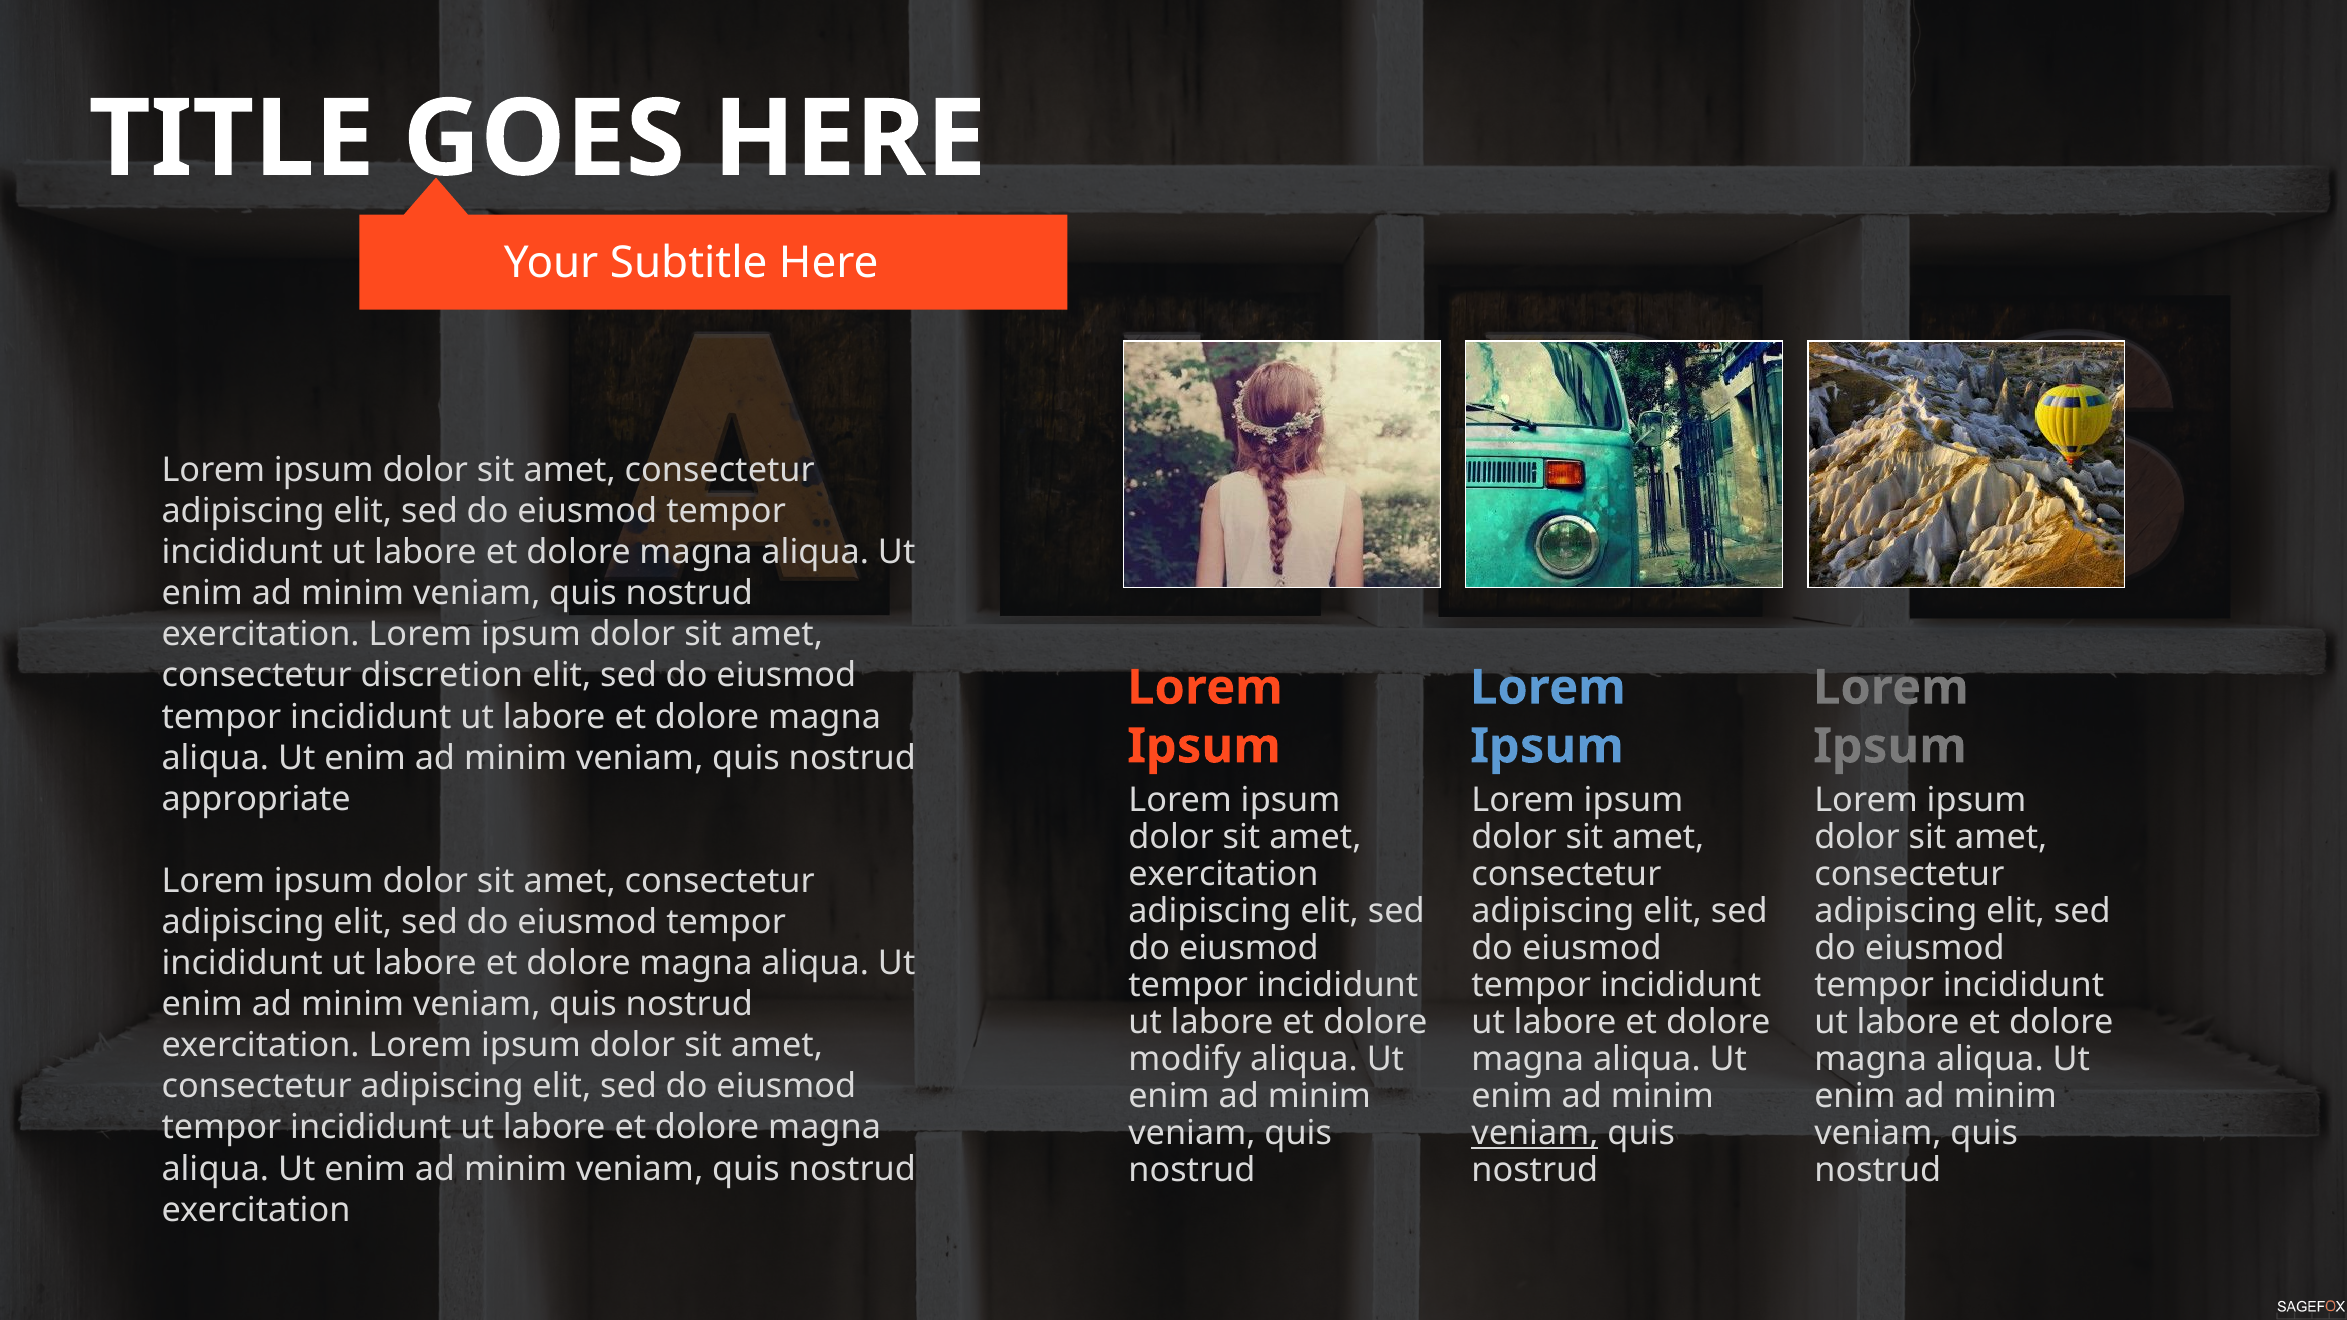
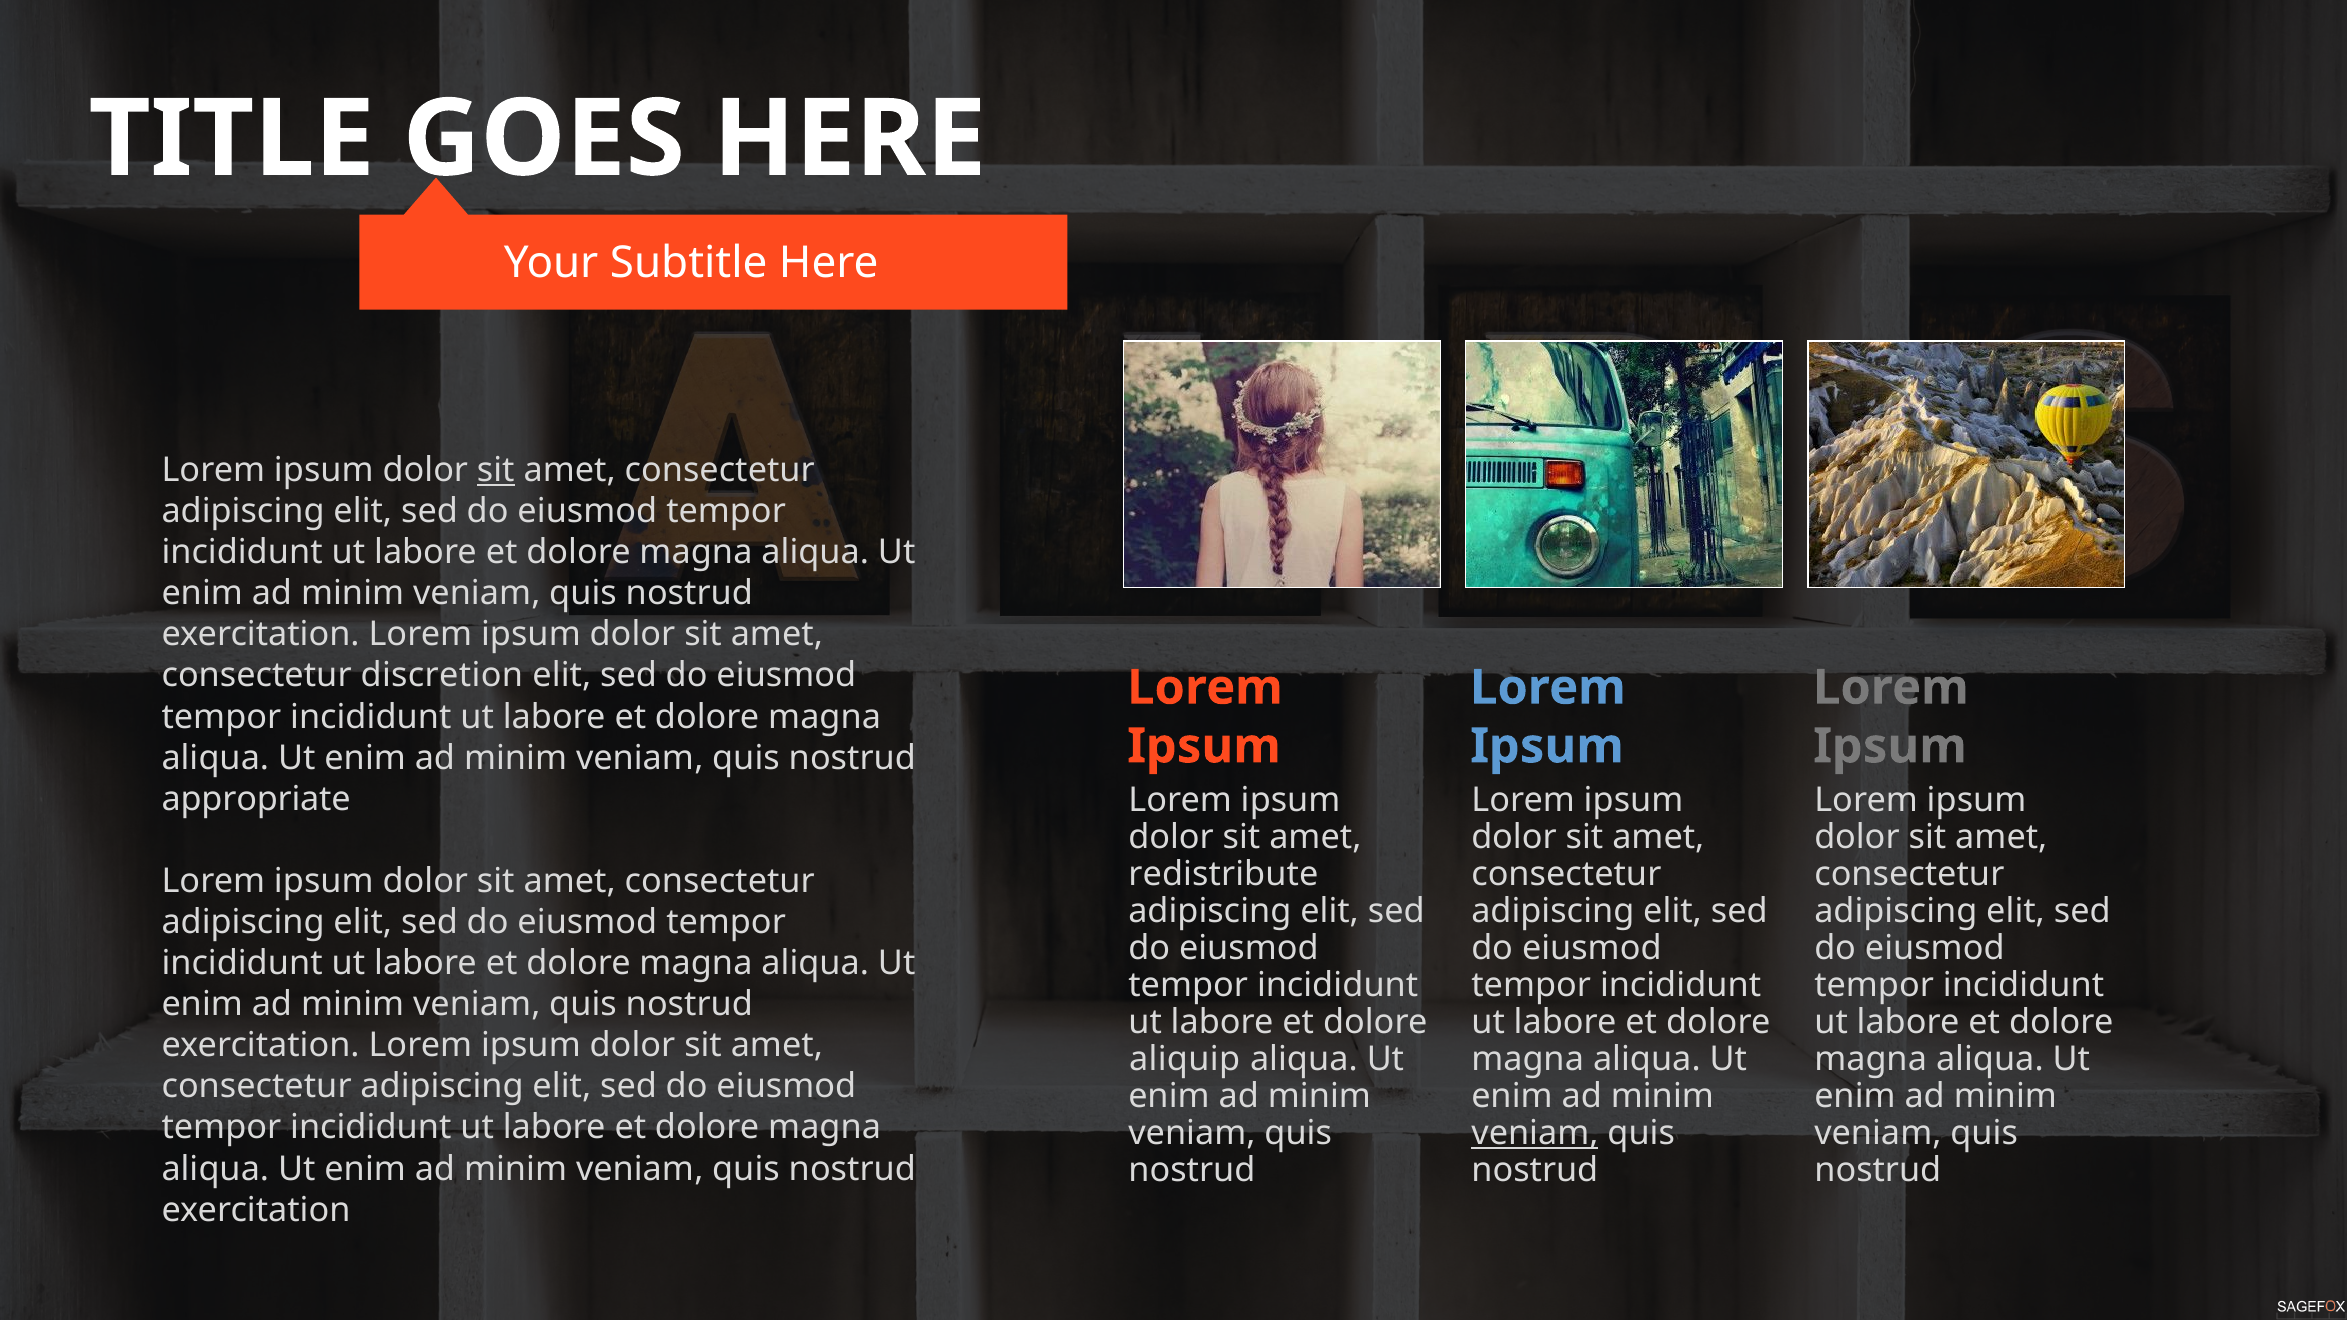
sit at (496, 470) underline: none -> present
exercitation at (1223, 875): exercitation -> redistribute
modify: modify -> aliquip
